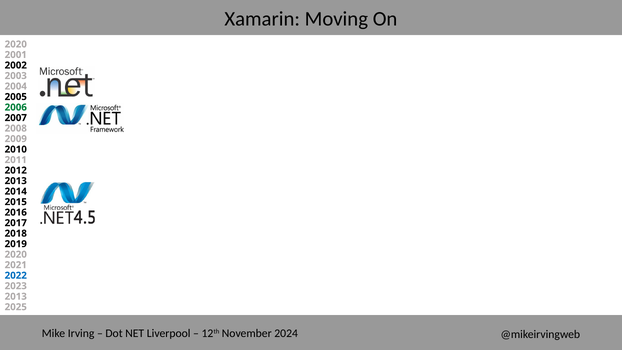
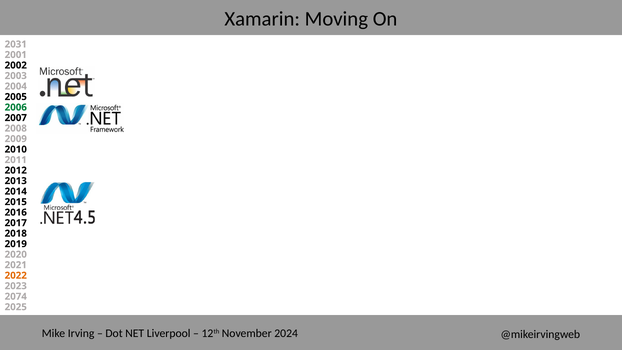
2020 at (16, 44): 2020 -> 2031
2022 colour: blue -> orange
2013 at (16, 296): 2013 -> 2074
